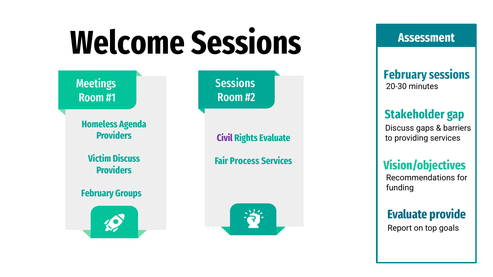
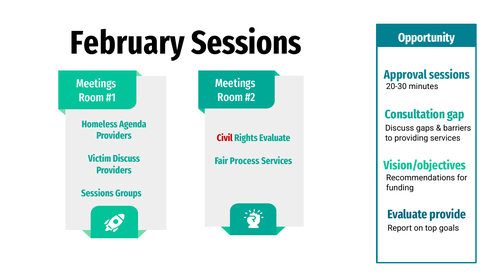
Welcome: Welcome -> February
Assessment: Assessment -> Opportunity
February at (405, 75): February -> Approval
Sessions at (235, 83): Sessions -> Meetings
Stakeholder: Stakeholder -> Consultation
Civil colour: purple -> red
February at (97, 193): February -> Sessions
